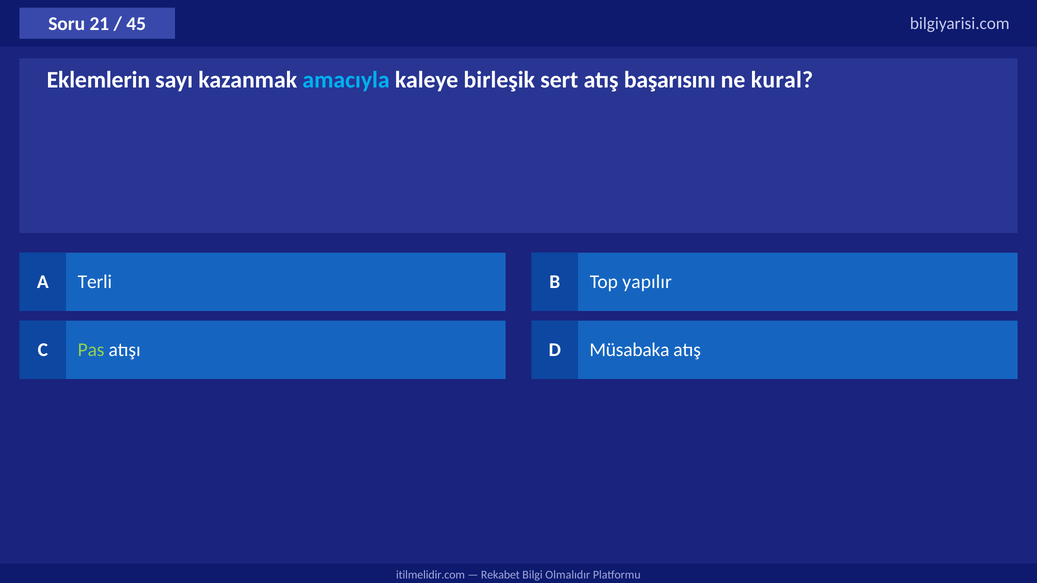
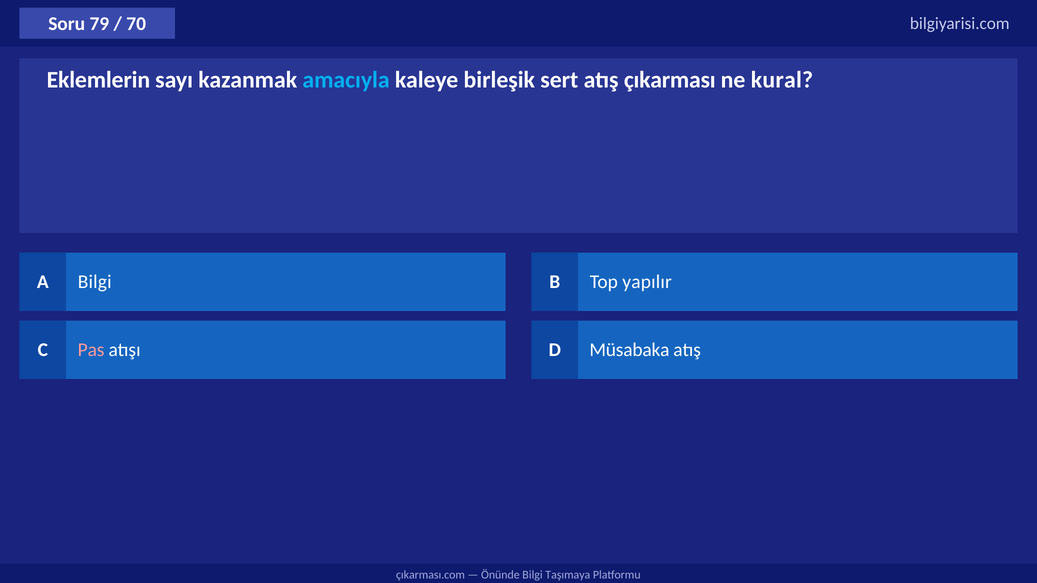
21: 21 -> 79
45: 45 -> 70
başarısını: başarısını -> çıkarması
A Terli: Terli -> Bilgi
Pas colour: light green -> pink
itilmelidir.com: itilmelidir.com -> çıkarması.com
Rekabet: Rekabet -> Önünde
Olmalıdır: Olmalıdır -> Taşımaya
